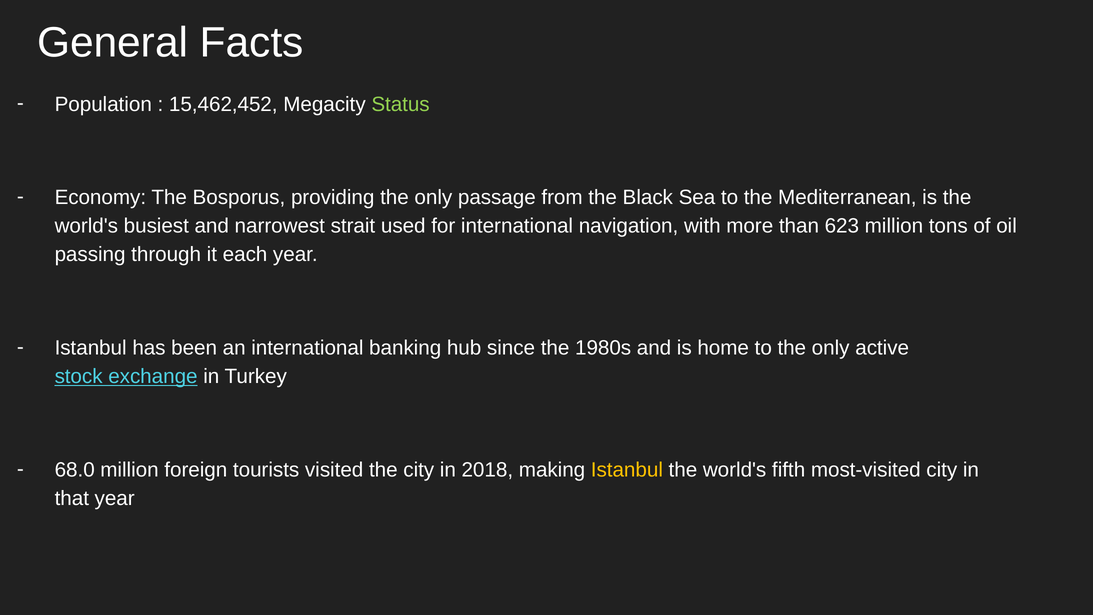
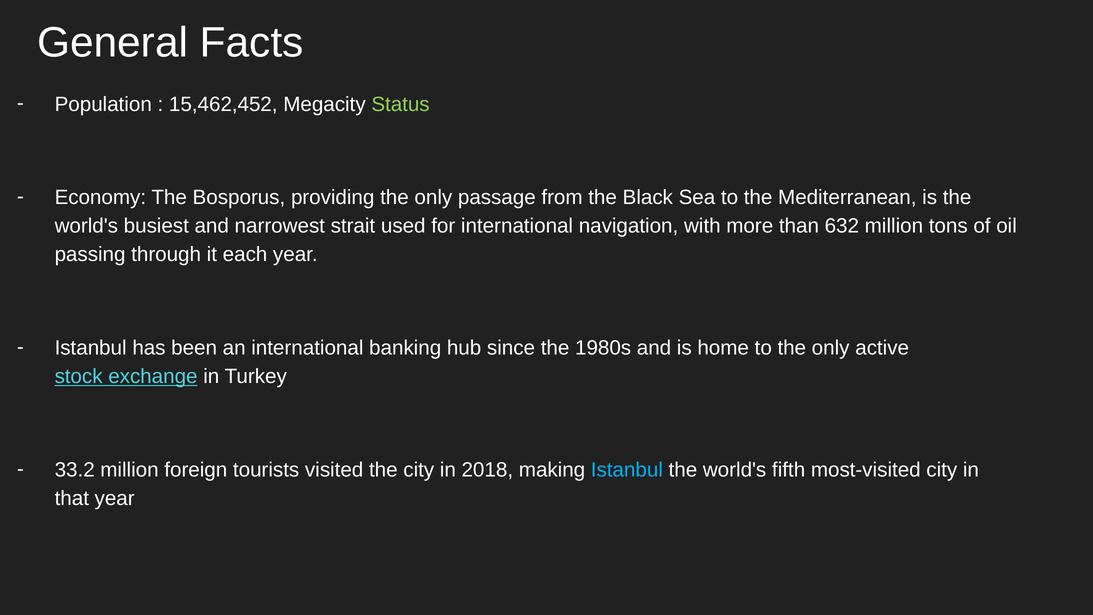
623: 623 -> 632
68.0: 68.0 -> 33.2
Istanbul at (627, 470) colour: yellow -> light blue
